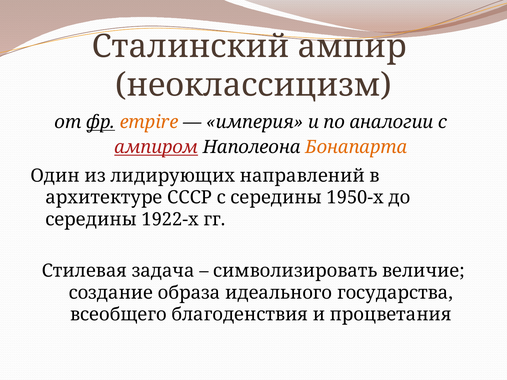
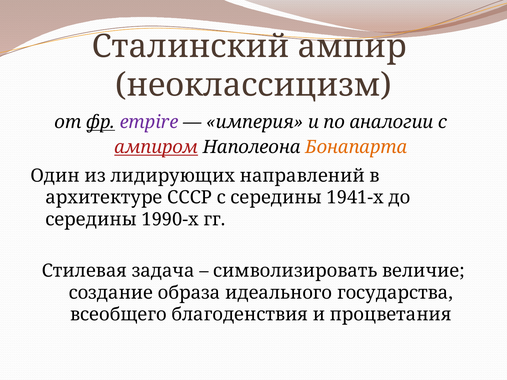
empire colour: orange -> purple
1950-х: 1950-х -> 1941-х
1922-х: 1922-х -> 1990-х
